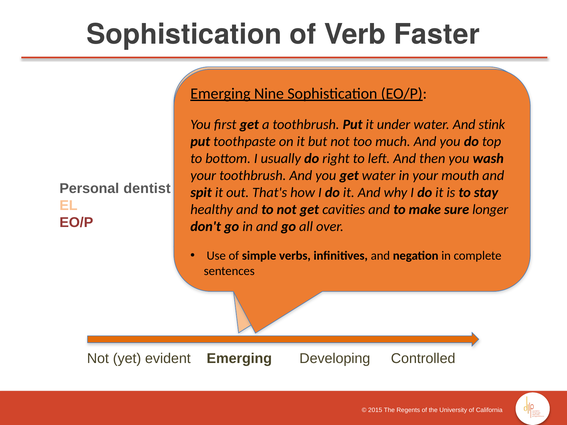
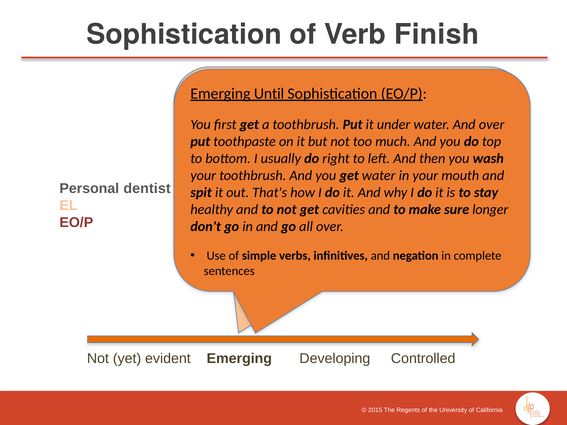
Faster: Faster -> Finish
Nine: Nine -> Until
stink at (492, 125): stink -> over
